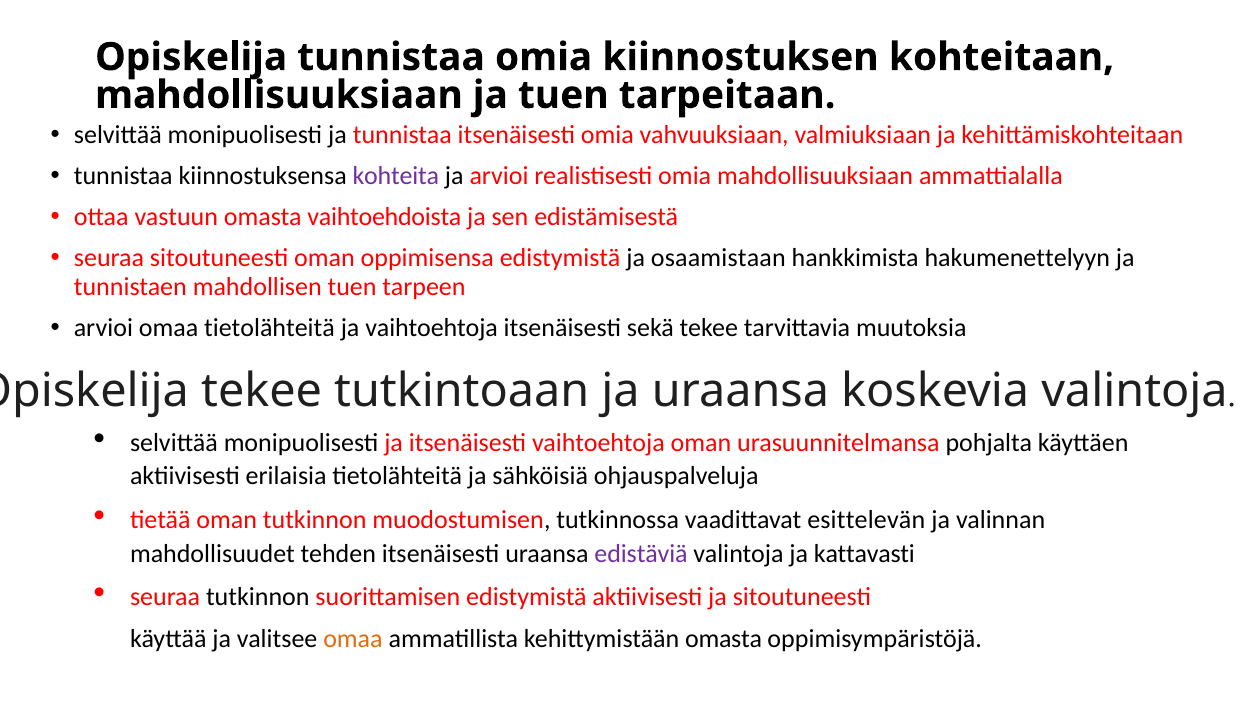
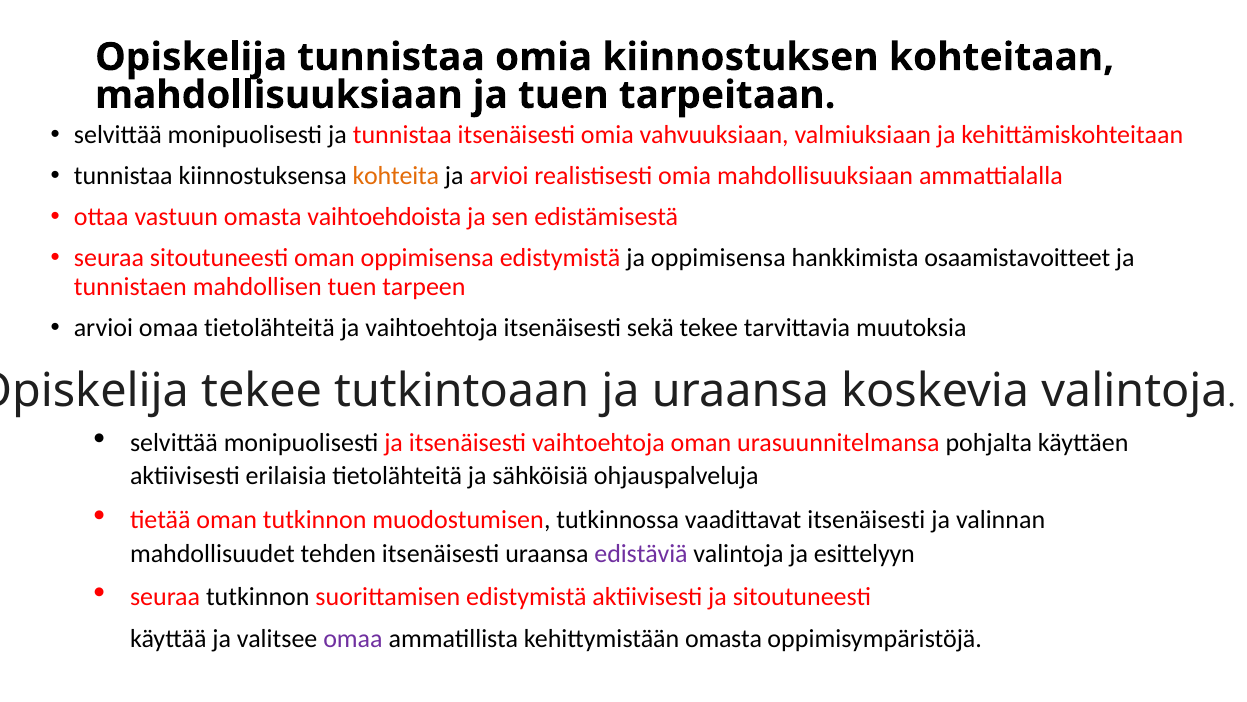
kohteita colour: purple -> orange
ja osaamistaan: osaamistaan -> oppimisensa
hakumenettelyyn: hakumenettelyyn -> osaamistavoitteet
vaadittavat esittelevän: esittelevän -> itsenäisesti
kattavasti: kattavasti -> esittelyyn
omaa at (353, 638) colour: orange -> purple
